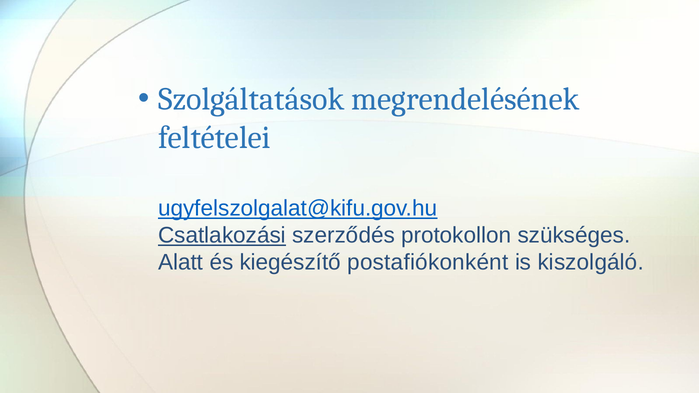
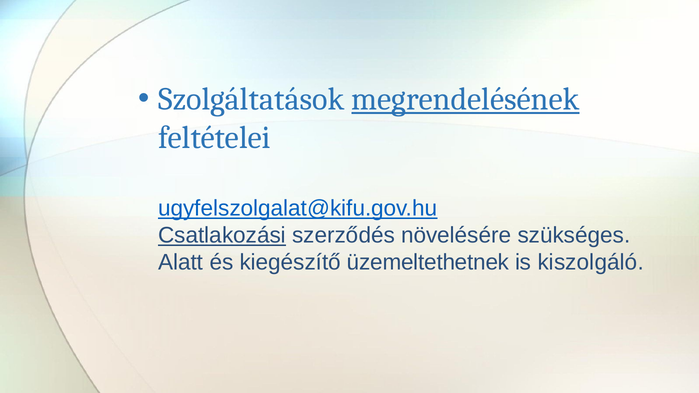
megrendelésének underline: none -> present
protokollon: protokollon -> növelésére
postafiókonként: postafiókonként -> üzemeltethetnek
